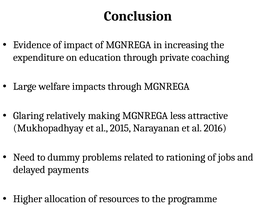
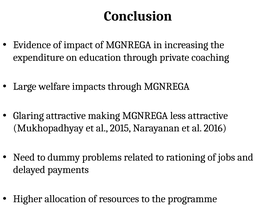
Glaring relatively: relatively -> attractive
